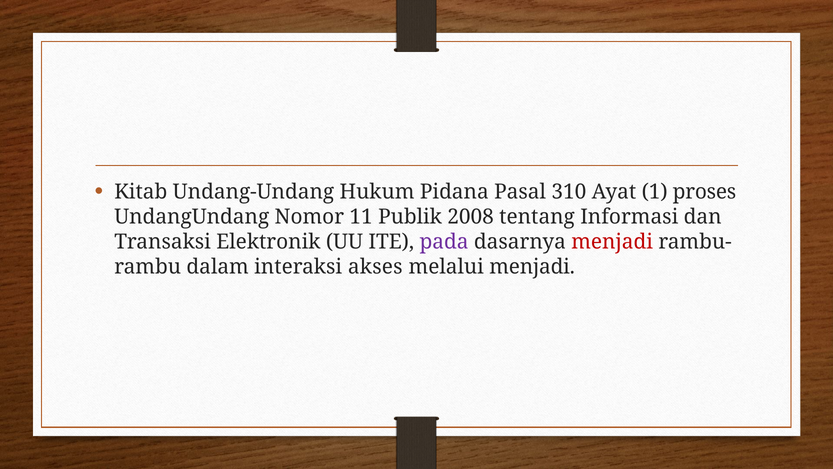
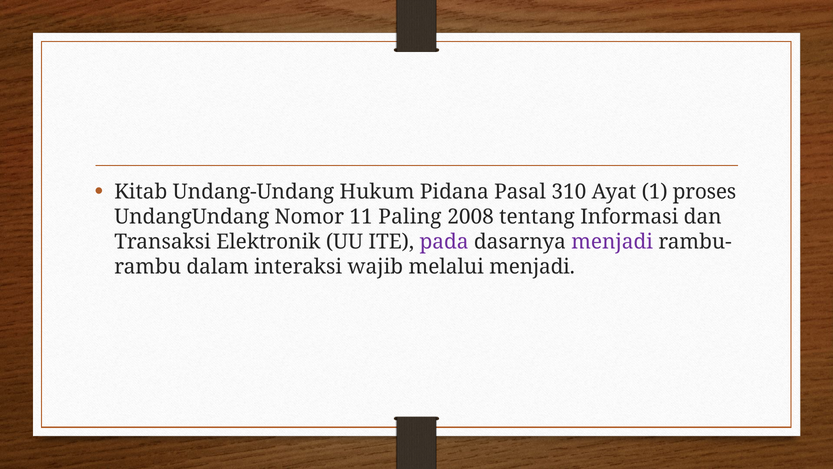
Publik: Publik -> Paling
menjadi at (612, 242) colour: red -> purple
akses: akses -> wajib
